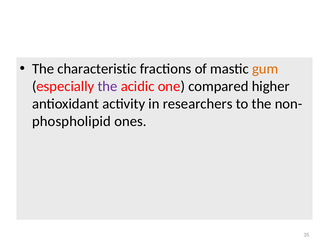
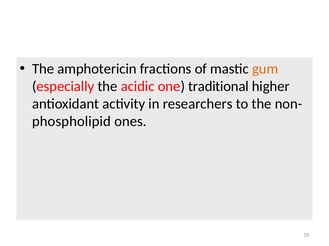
characteristic: characteristic -> amphotericin
the at (107, 87) colour: purple -> black
compared: compared -> traditional
